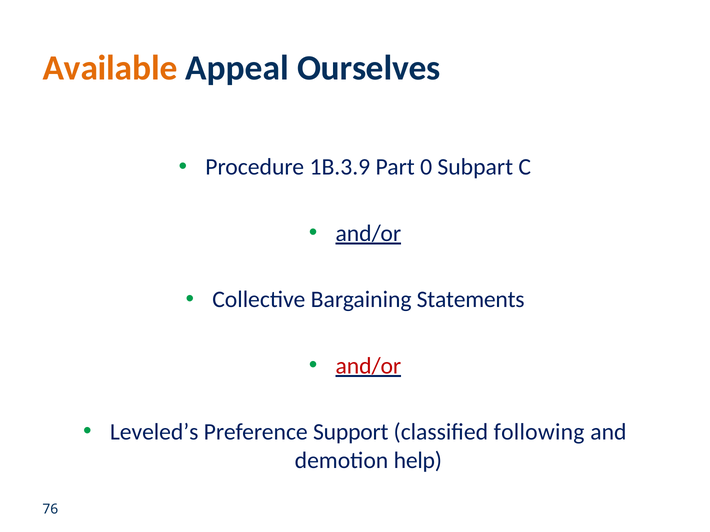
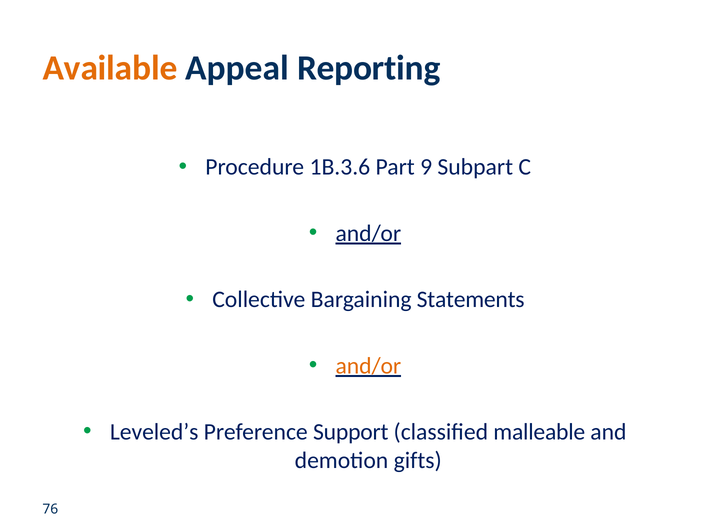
Ourselves: Ourselves -> Reporting
1B.3.9: 1B.3.9 -> 1B.3.6
0: 0 -> 9
and/or at (368, 366) colour: red -> orange
following: following -> malleable
help: help -> gifts
